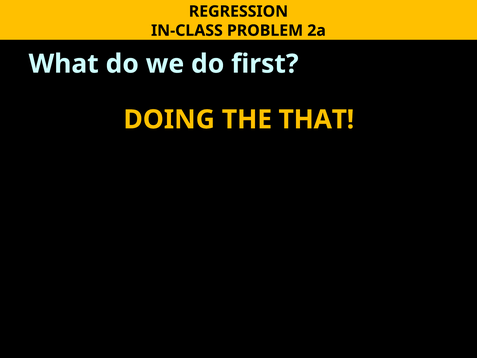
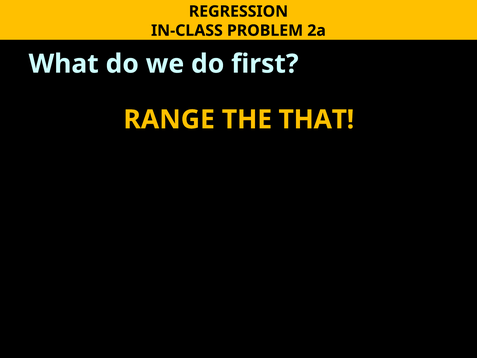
DOING: DOING -> RANGE
